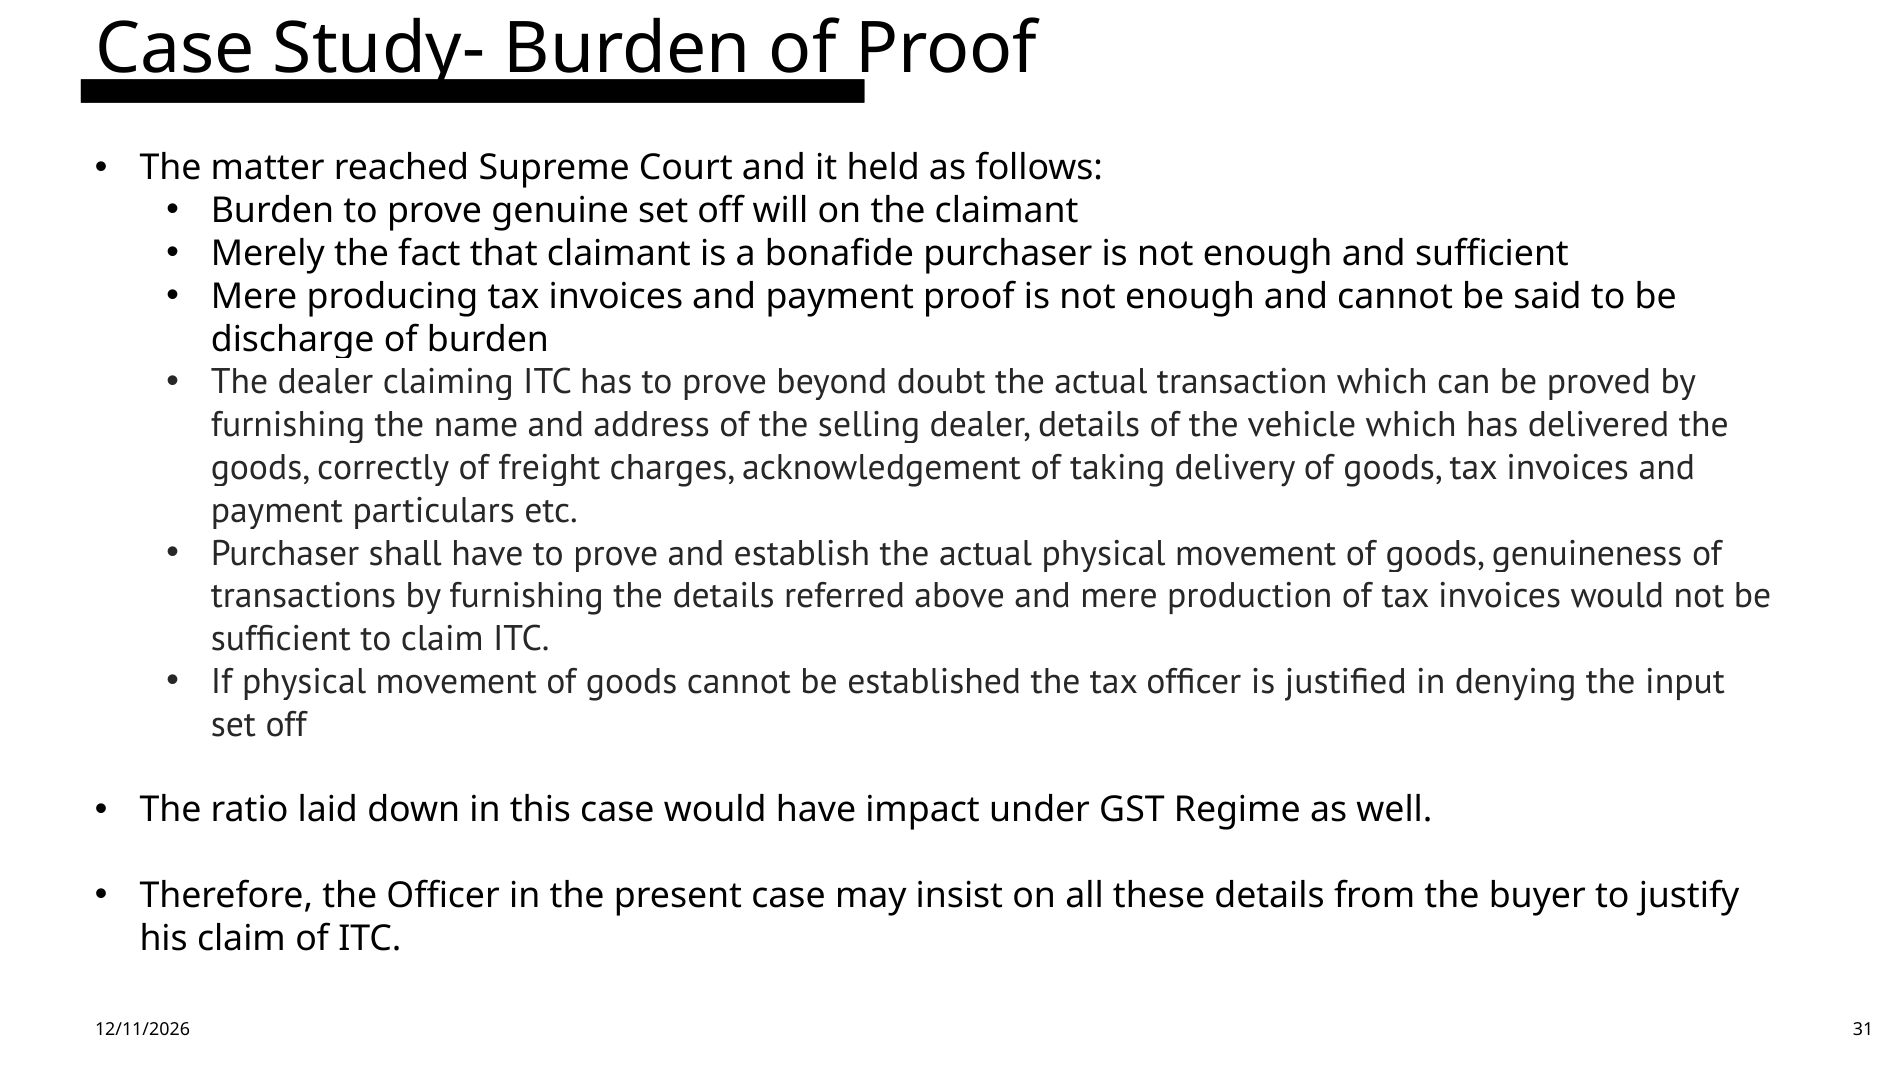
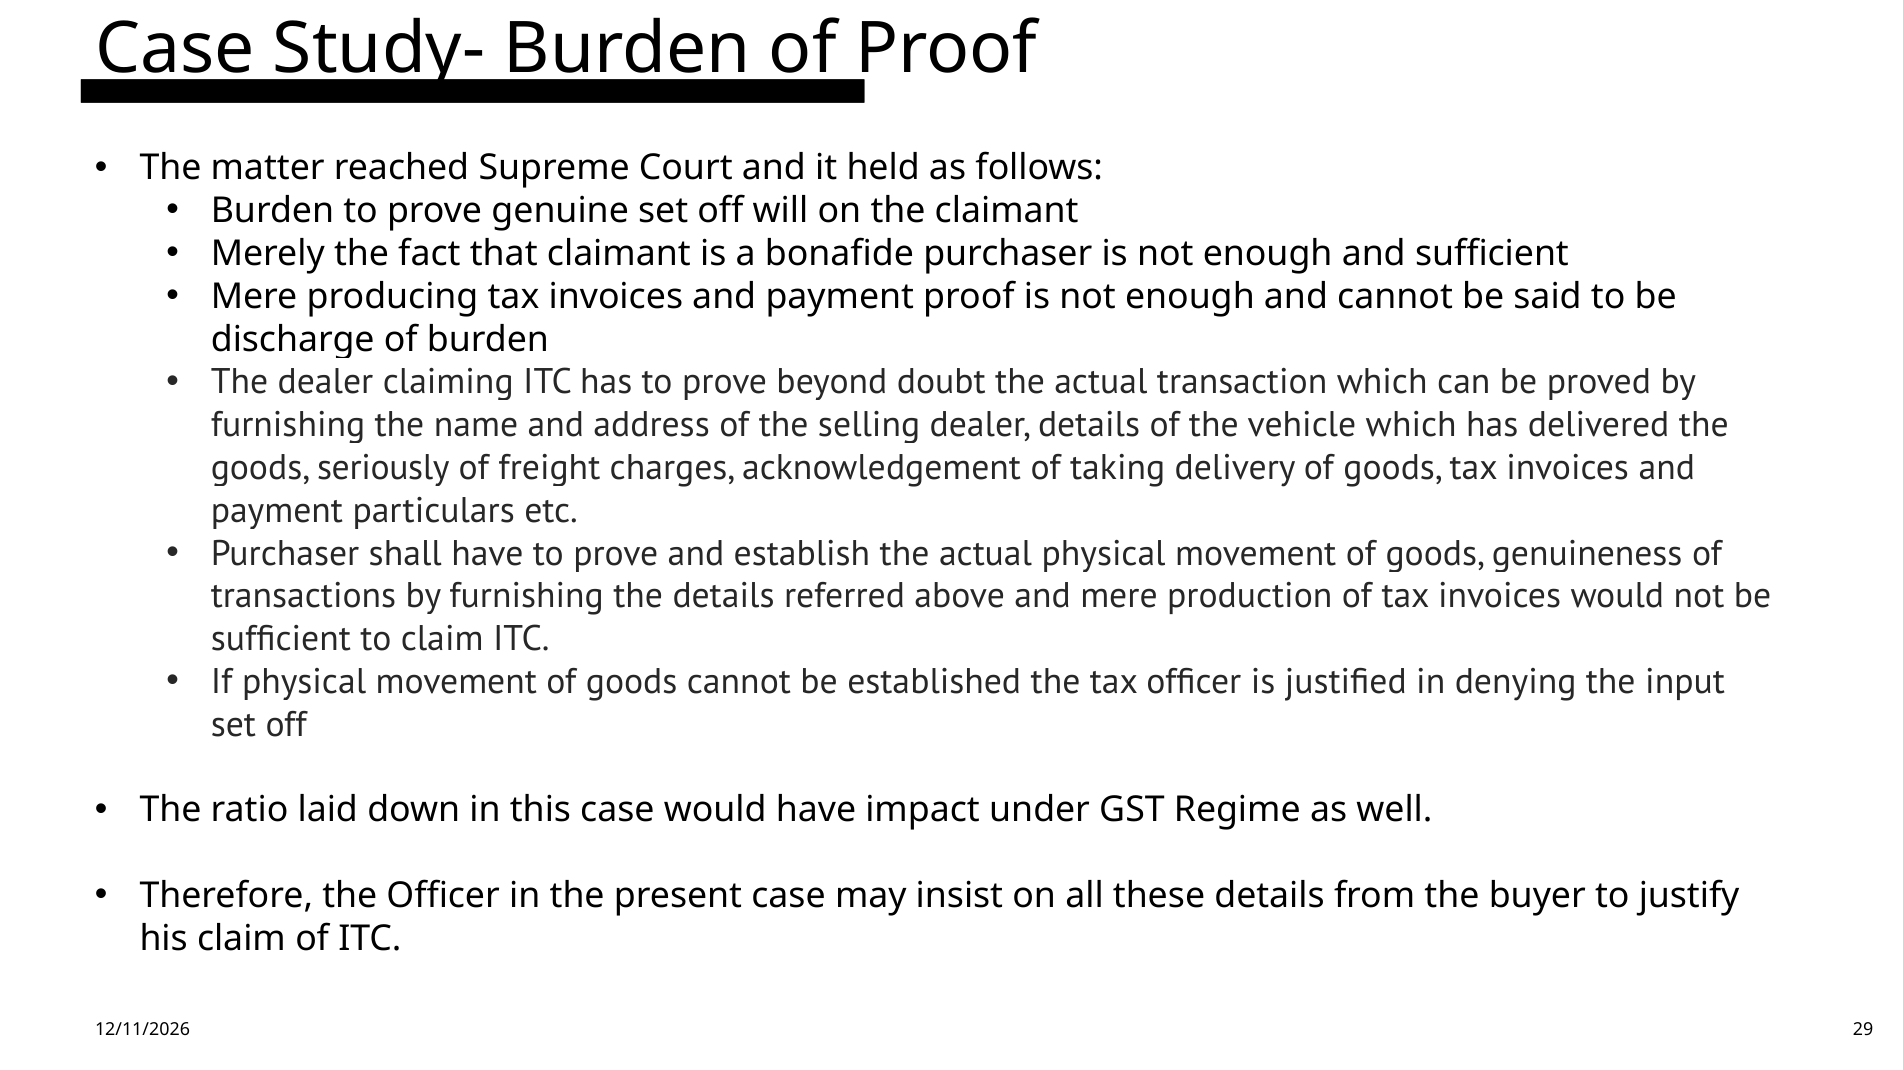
correctly: correctly -> seriously
31: 31 -> 29
